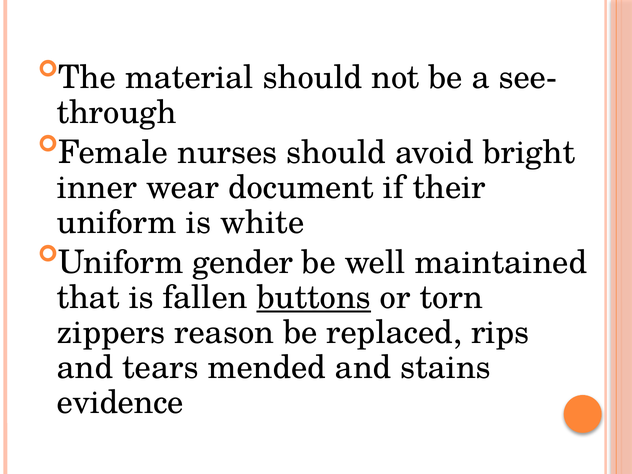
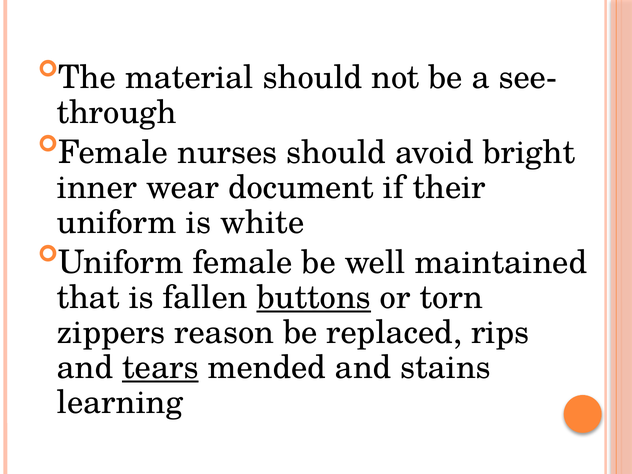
Uniform gender: gender -> female
tears underline: none -> present
evidence: evidence -> learning
